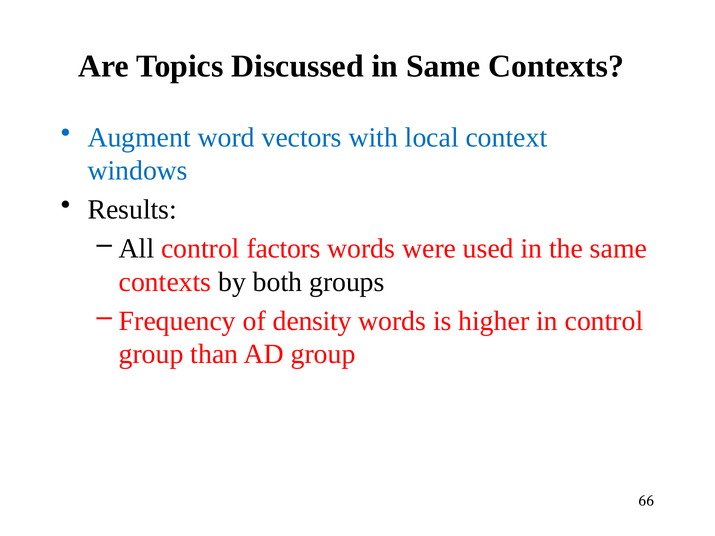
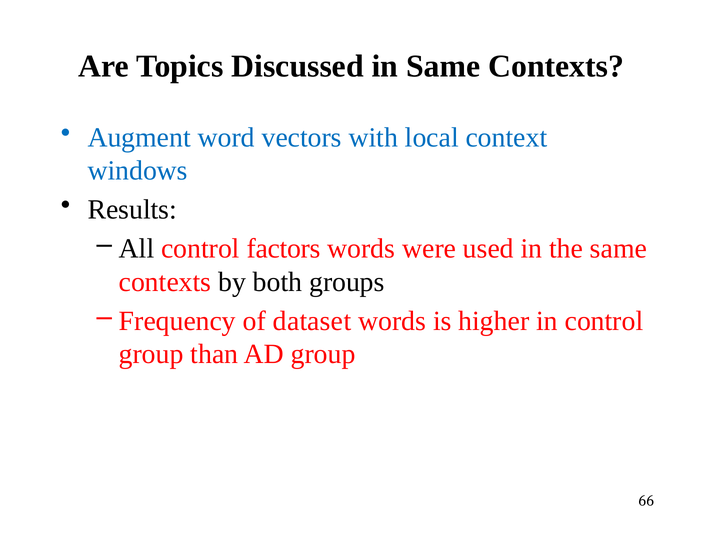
density: density -> dataset
